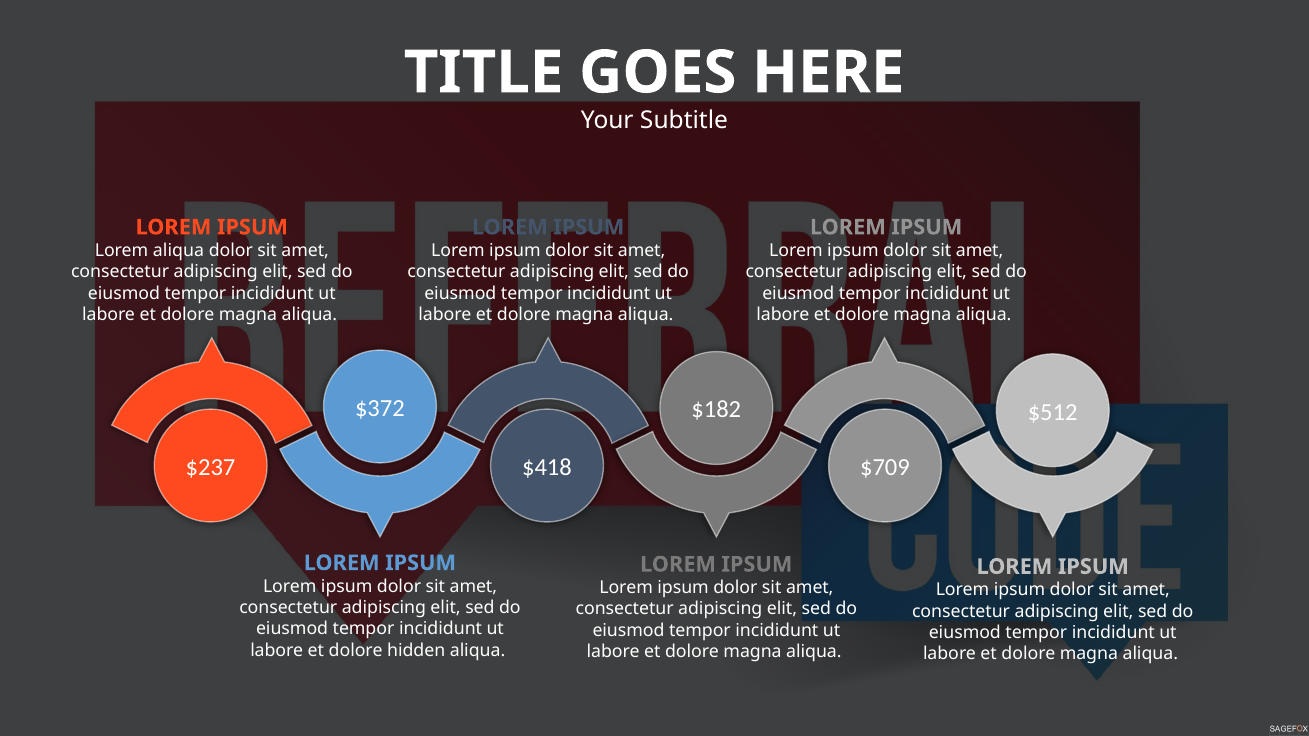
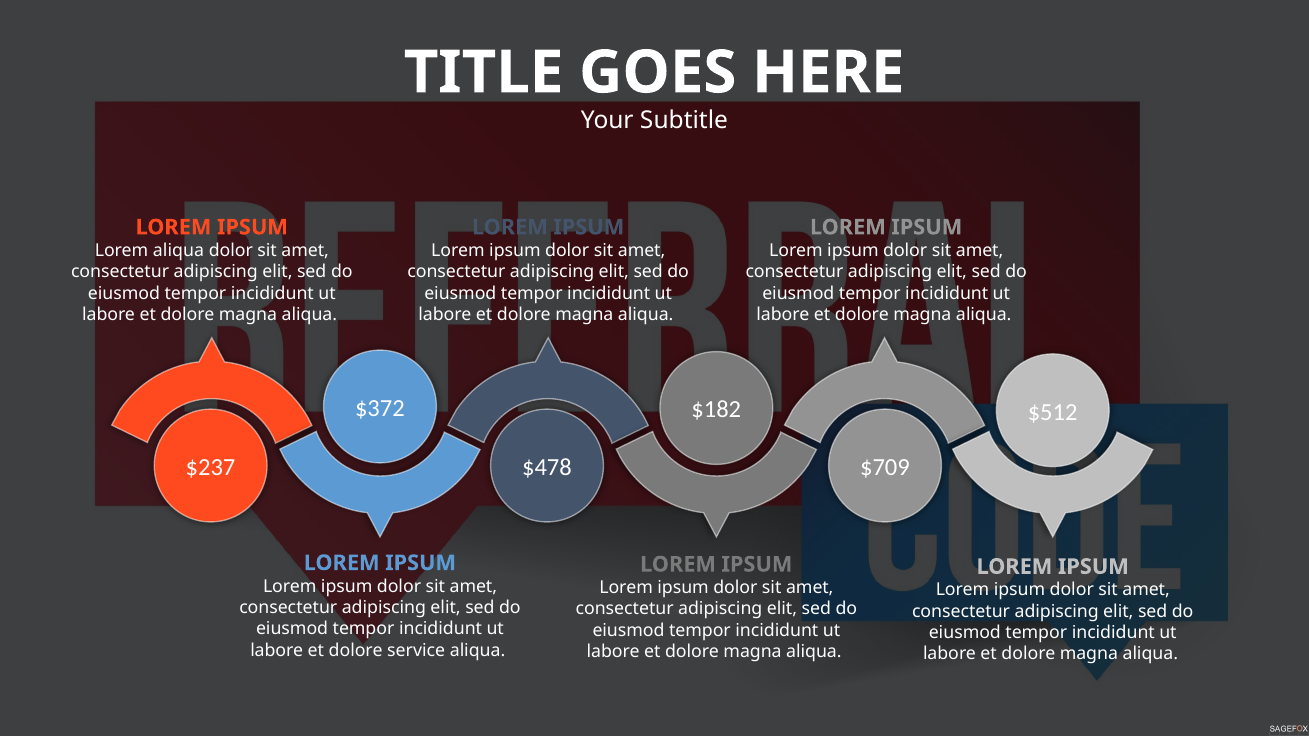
$418: $418 -> $478
hidden: hidden -> service
